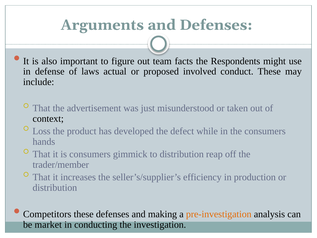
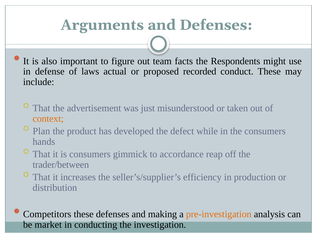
involved: involved -> recorded
context colour: black -> orange
Loss: Loss -> Plan
to distribution: distribution -> accordance
trader/member: trader/member -> trader/between
